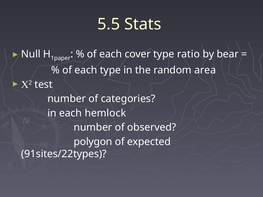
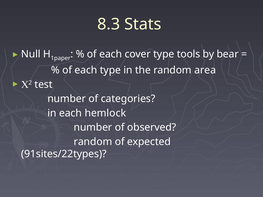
5.5: 5.5 -> 8.3
ratio: ratio -> tools
polygon at (93, 142): polygon -> random
